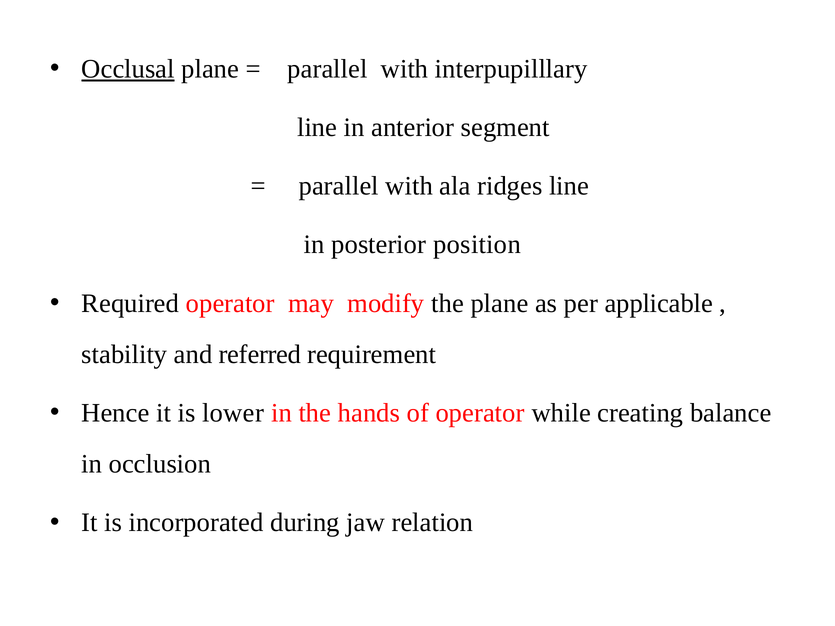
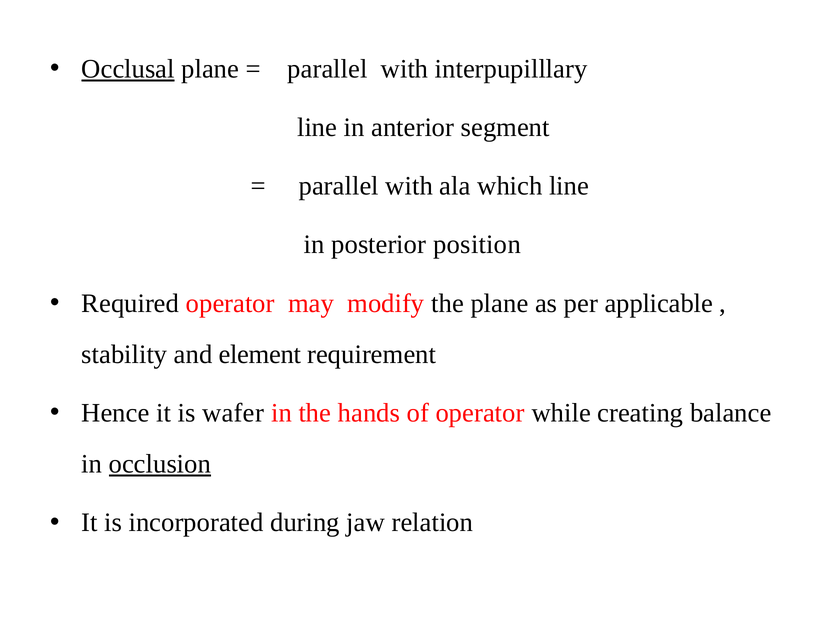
ridges: ridges -> which
referred: referred -> element
lower: lower -> wafer
occlusion underline: none -> present
